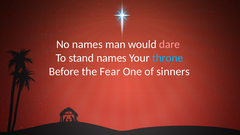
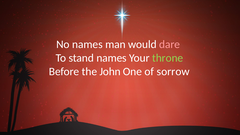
throne colour: light blue -> light green
Fear: Fear -> John
sinners: sinners -> sorrow
